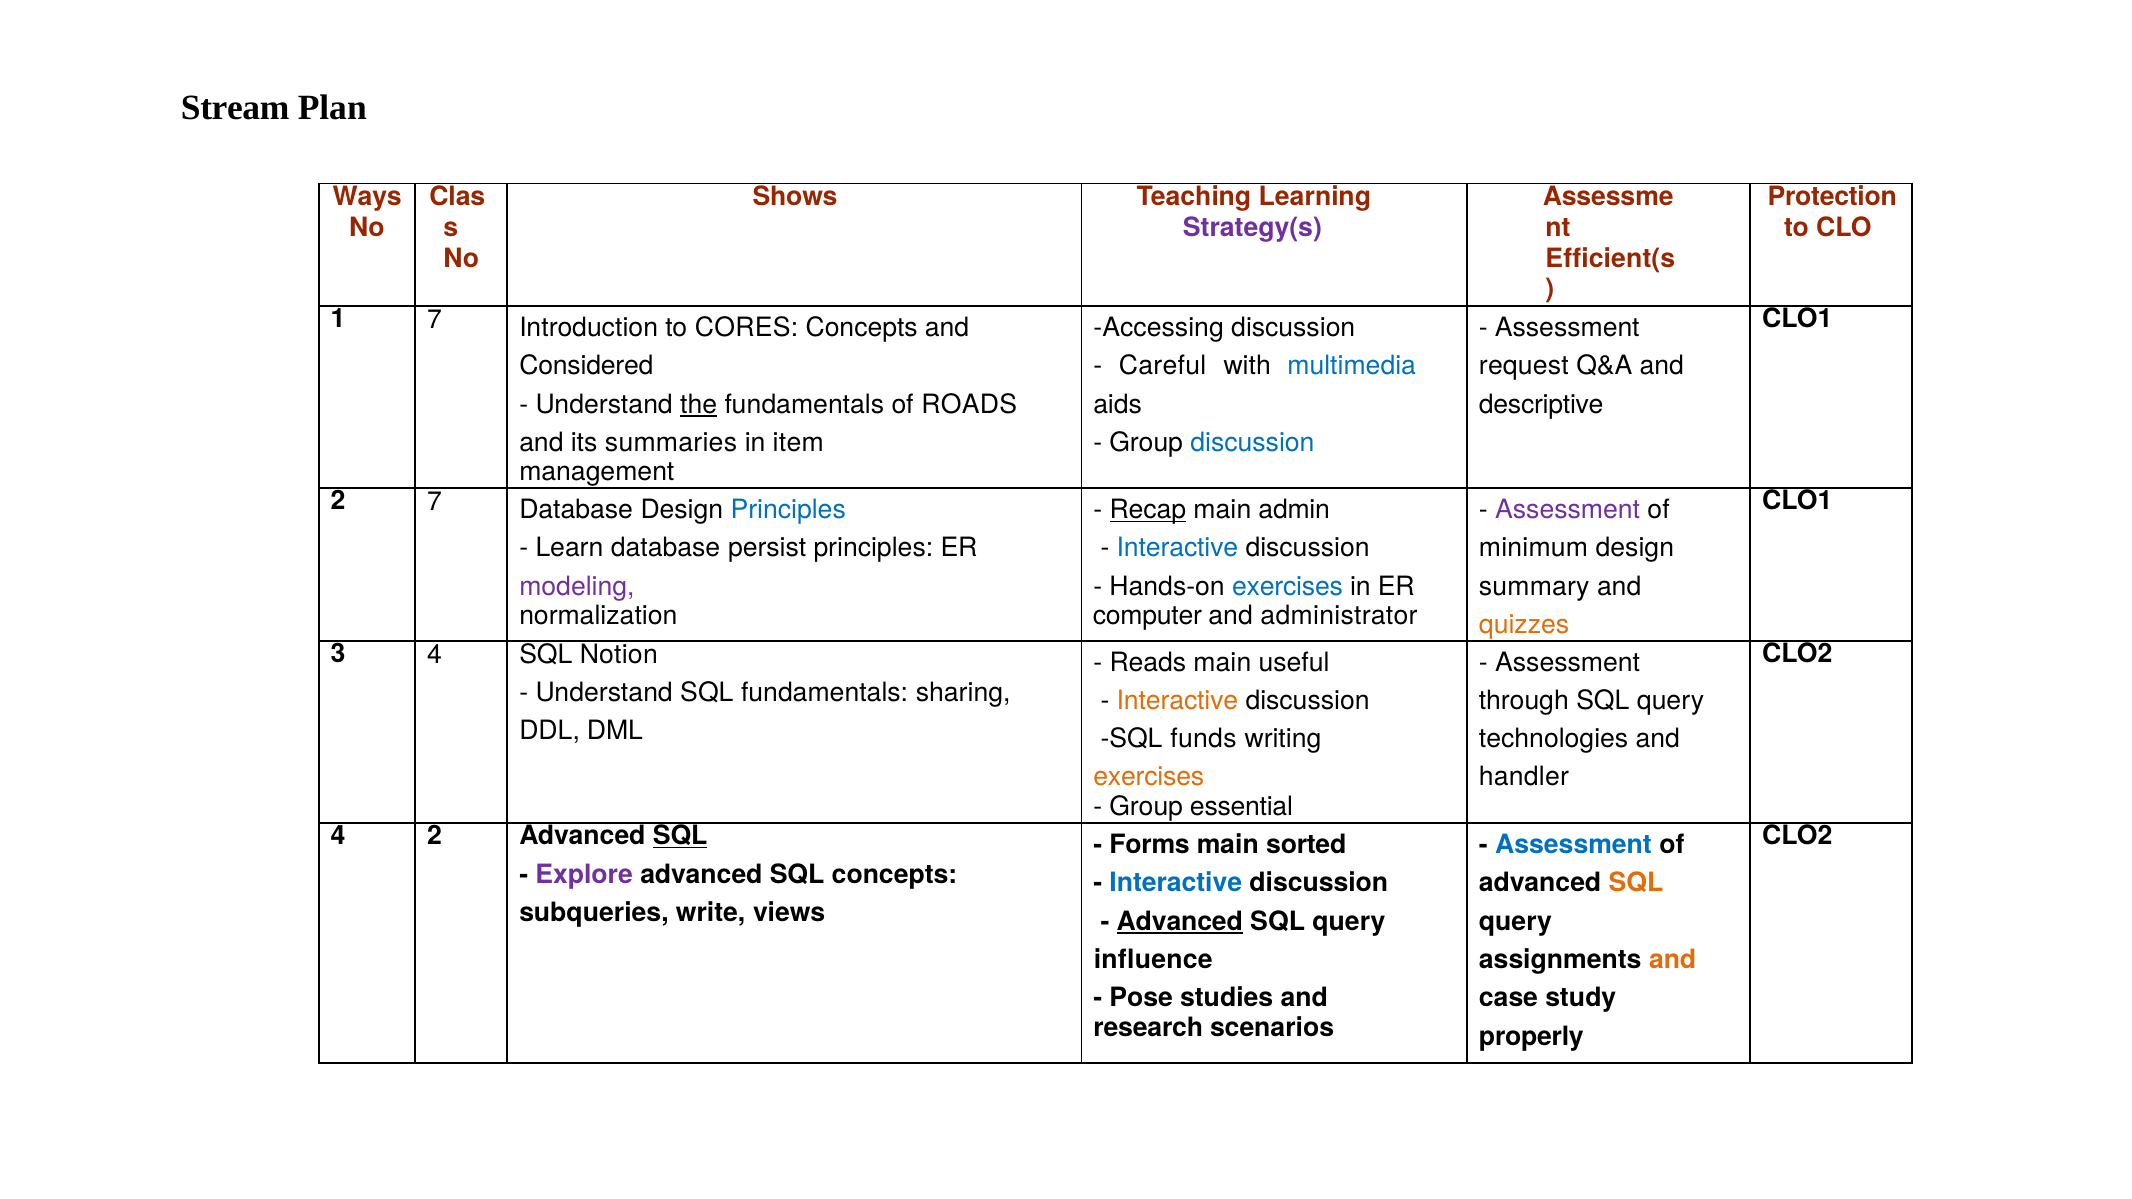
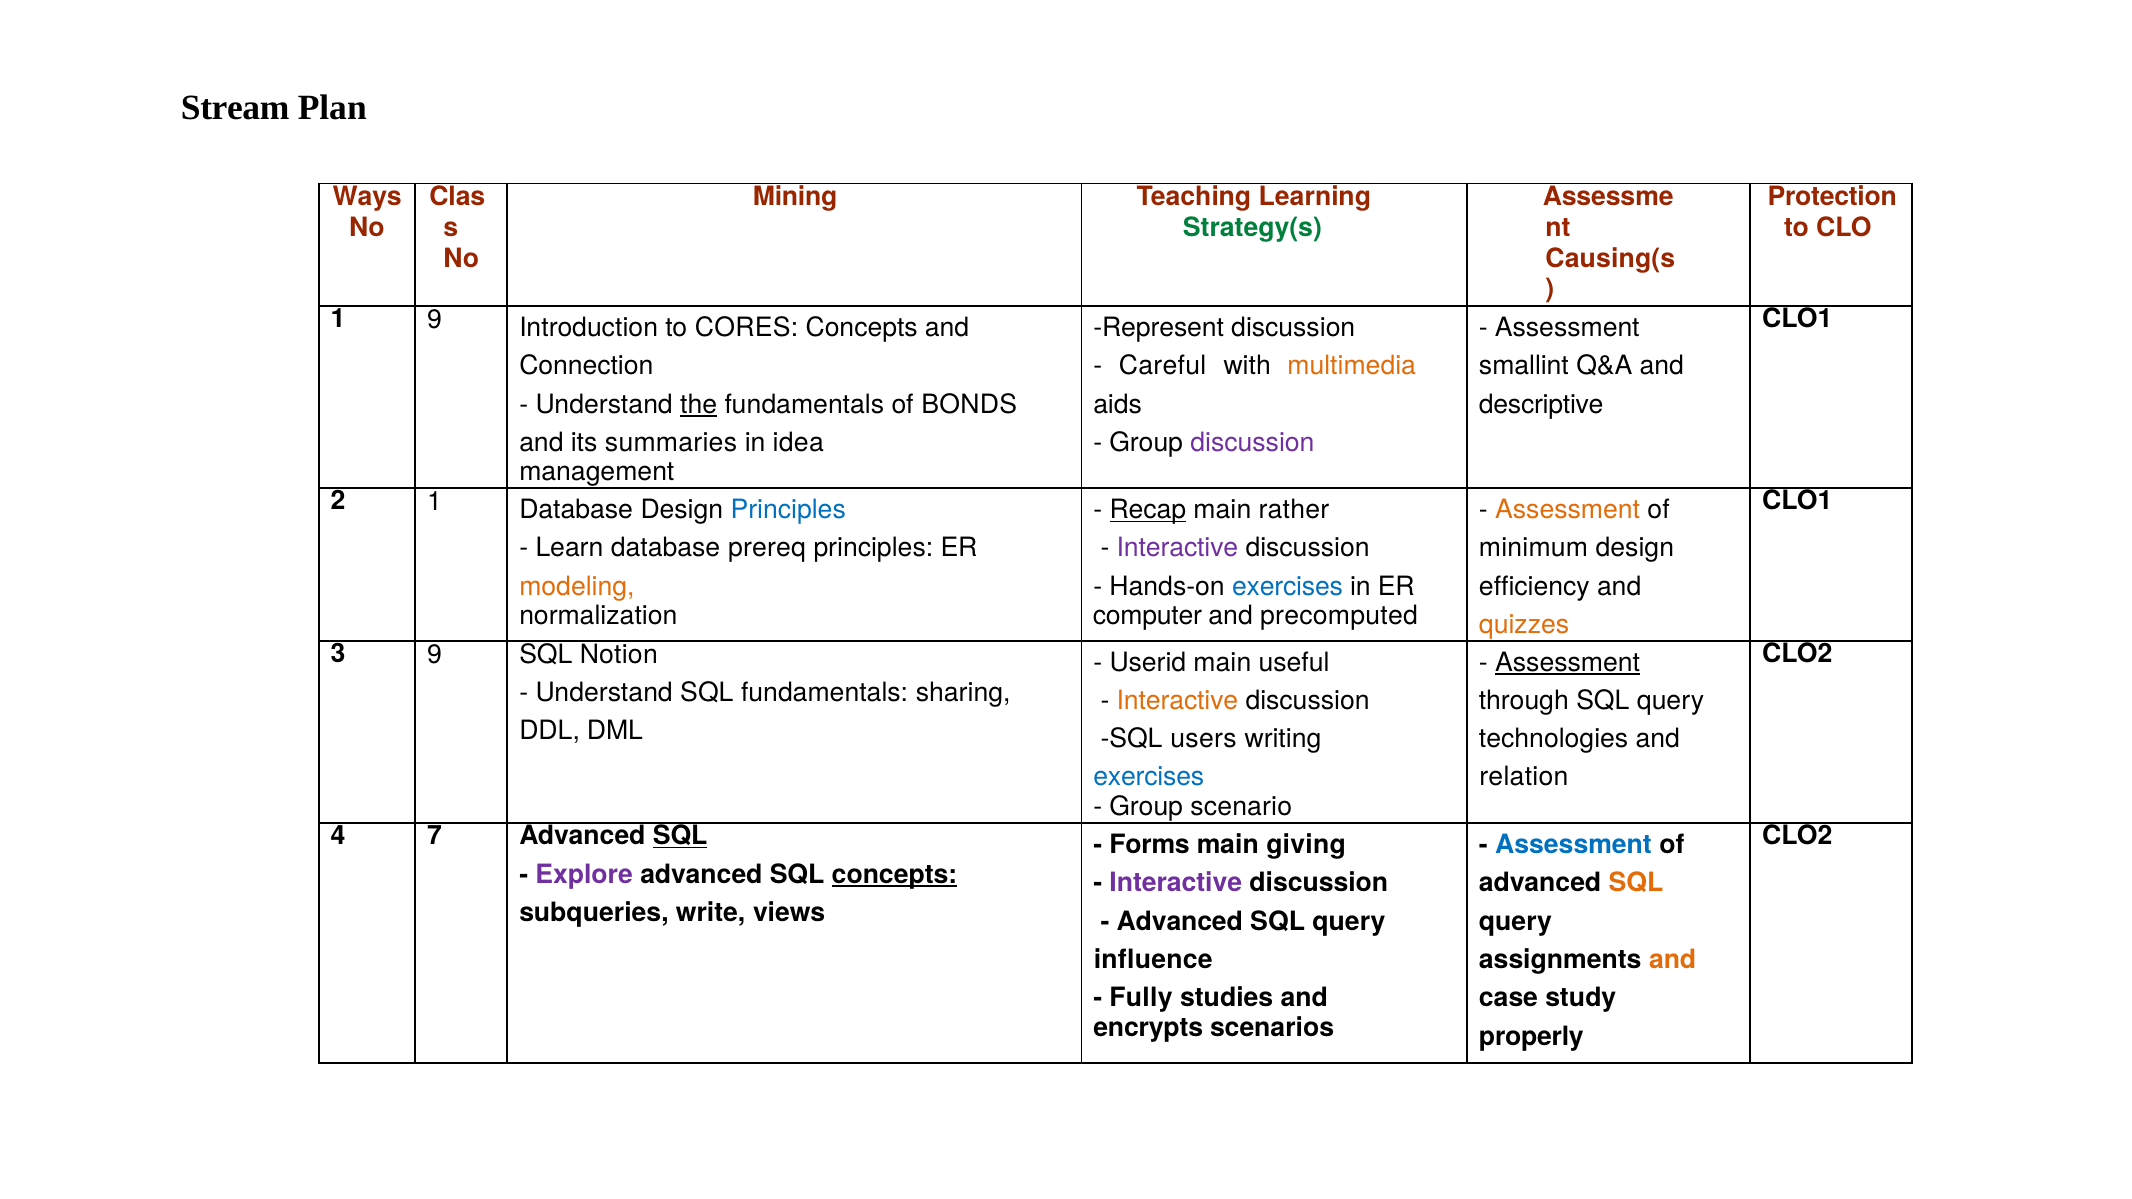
Shows: Shows -> Mining
Strategy(s colour: purple -> green
Efficient(s: Efficient(s -> Causing(s
1 7: 7 -> 9
Accessing: Accessing -> Represent
Considered: Considered -> Connection
multimedia colour: blue -> orange
request: request -> smallint
ROADS: ROADS -> BONDS
item: item -> idea
discussion at (1252, 443) colour: blue -> purple
2 7: 7 -> 1
admin: admin -> rather
Assessment at (1568, 510) colour: purple -> orange
persist: persist -> prereq
Interactive at (1177, 548) colour: blue -> purple
modeling colour: purple -> orange
summary: summary -> efficiency
administrator: administrator -> precomputed
3 4: 4 -> 9
Reads: Reads -> Userid
Assessment at (1568, 663) underline: none -> present
funds: funds -> users
exercises at (1149, 777) colour: orange -> blue
handler: handler -> relation
essential: essential -> scenario
4 2: 2 -> 7
sorted: sorted -> giving
concepts at (894, 875) underline: none -> present
Interactive at (1176, 883) colour: blue -> purple
Advanced at (1180, 922) underline: present -> none
Pose: Pose -> Fully
research: research -> encrypts
